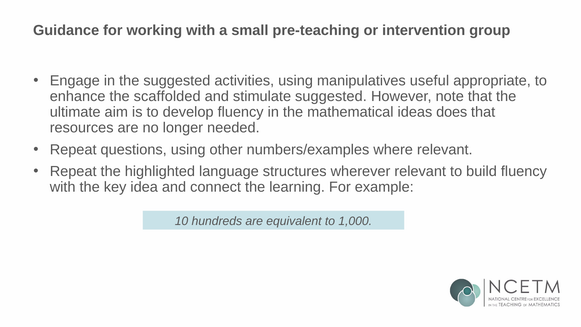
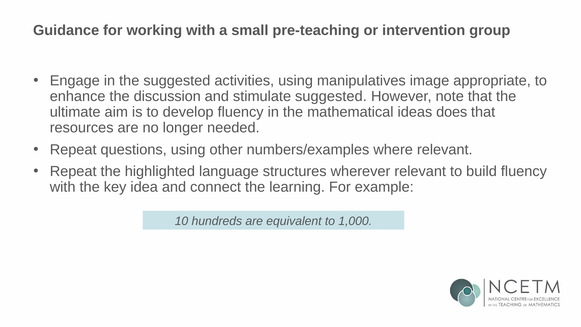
useful: useful -> image
scaffolded: scaffolded -> discussion
